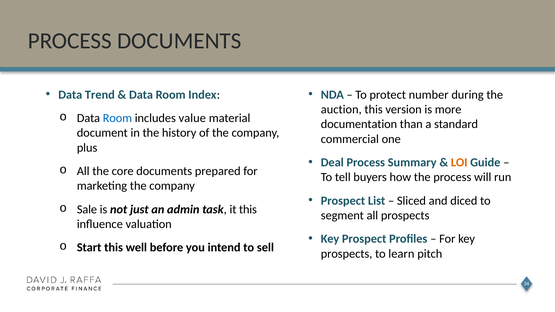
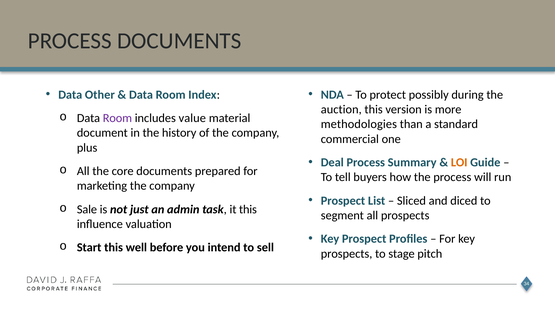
Trend: Trend -> Other
number: number -> possibly
Room at (117, 118) colour: blue -> purple
documentation: documentation -> methodologies
learn: learn -> stage
